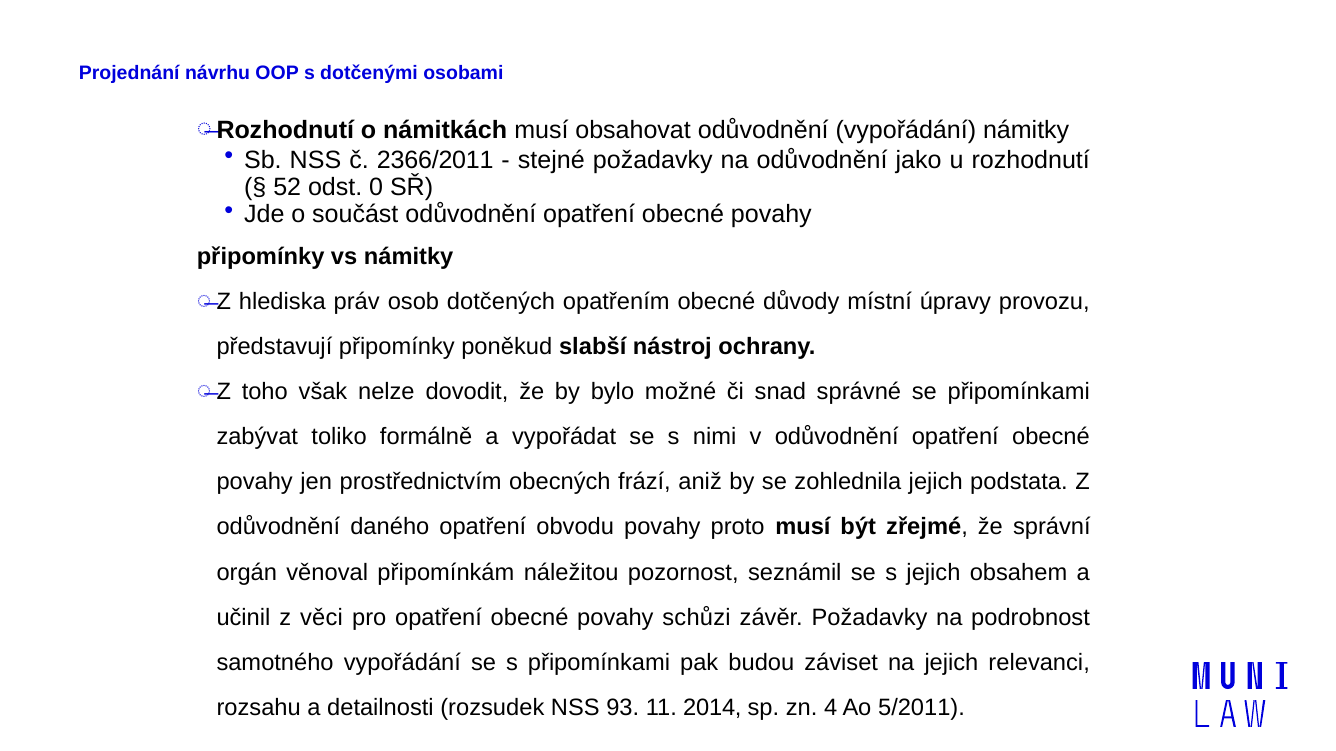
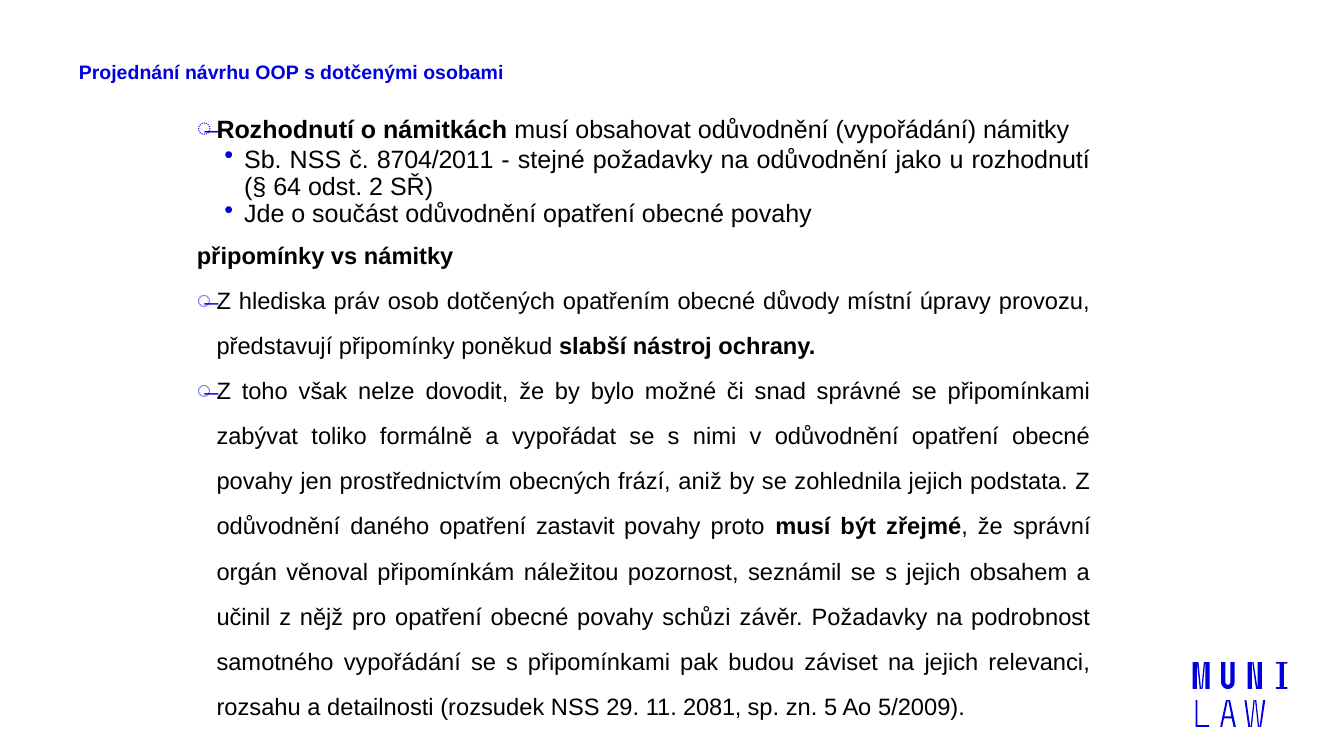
2366/2011: 2366/2011 -> 8704/2011
52: 52 -> 64
0: 0 -> 2
obvodu: obvodu -> zastavit
věci: věci -> nějž
93: 93 -> 29
2014: 2014 -> 2081
4: 4 -> 5
5/2011: 5/2011 -> 5/2009
